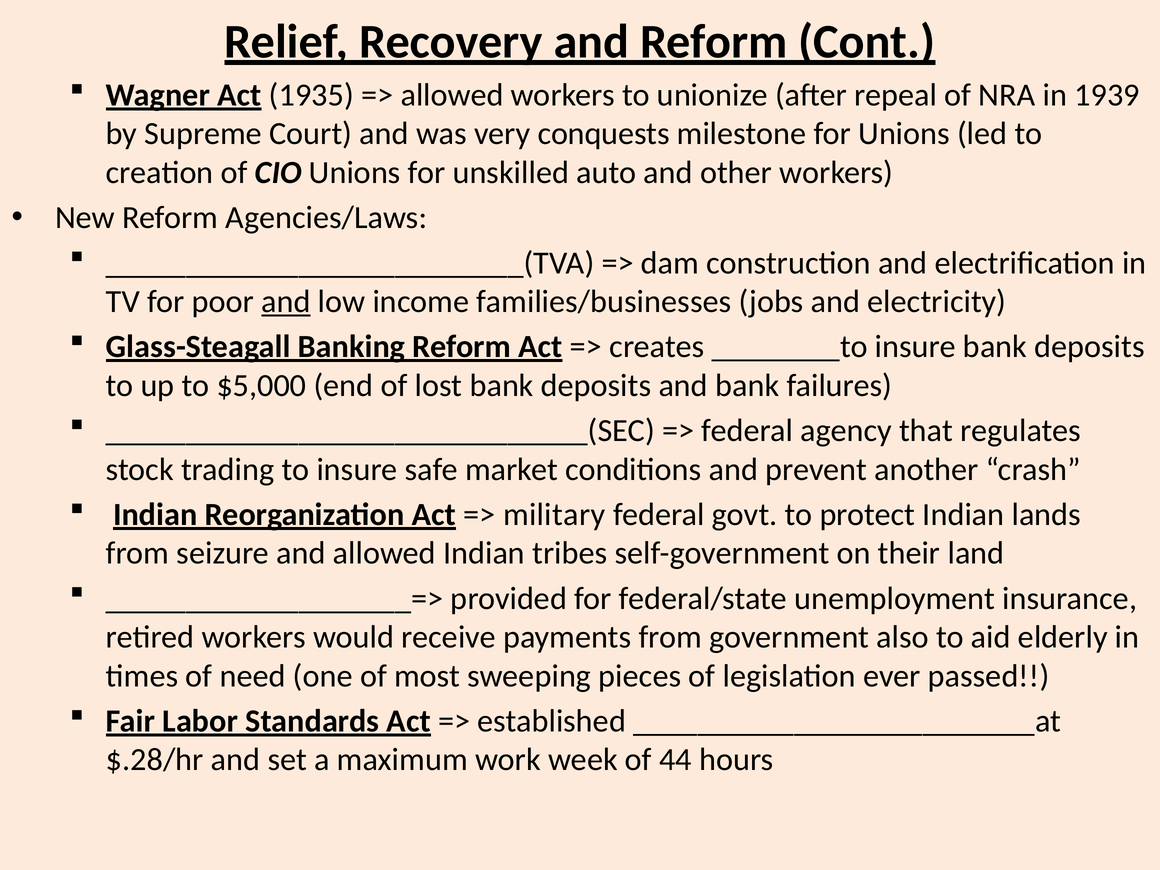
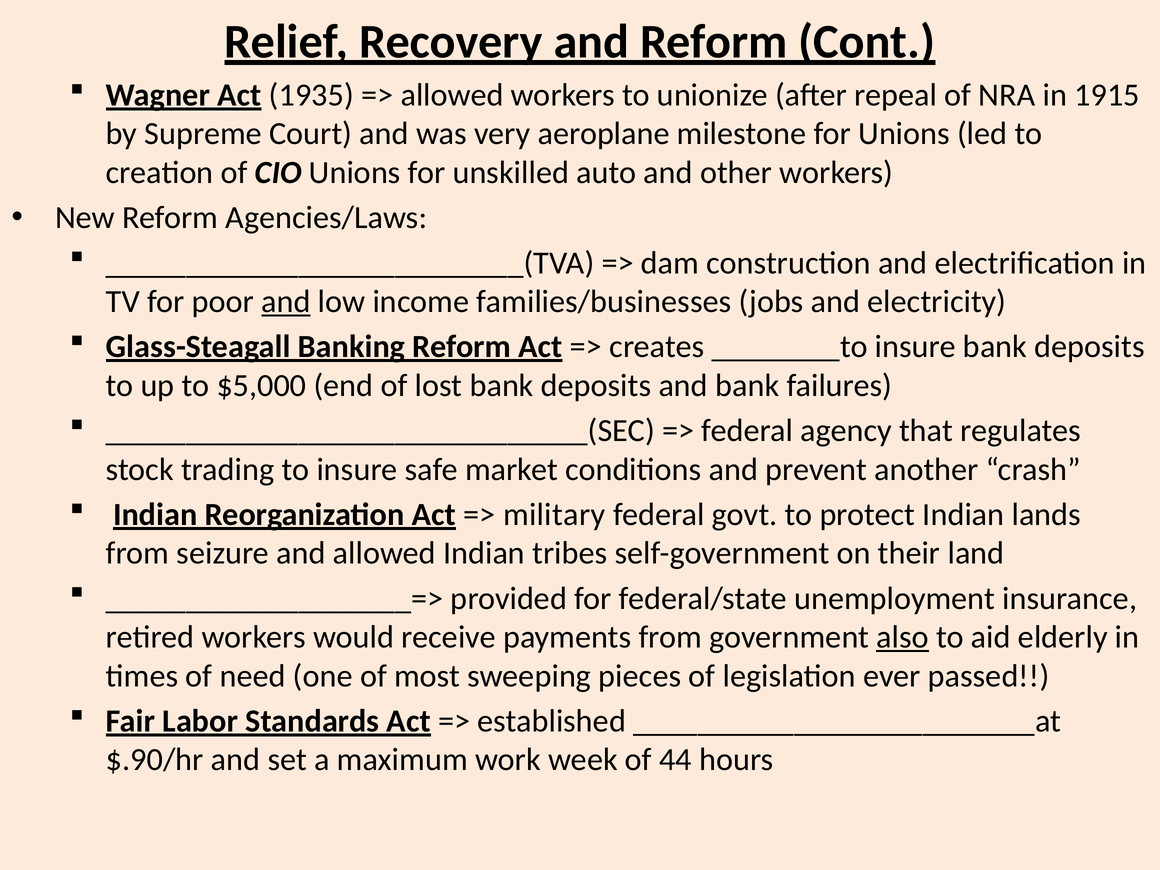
1939: 1939 -> 1915
conquests: conquests -> aeroplane
also underline: none -> present
$.28/hr: $.28/hr -> $.90/hr
